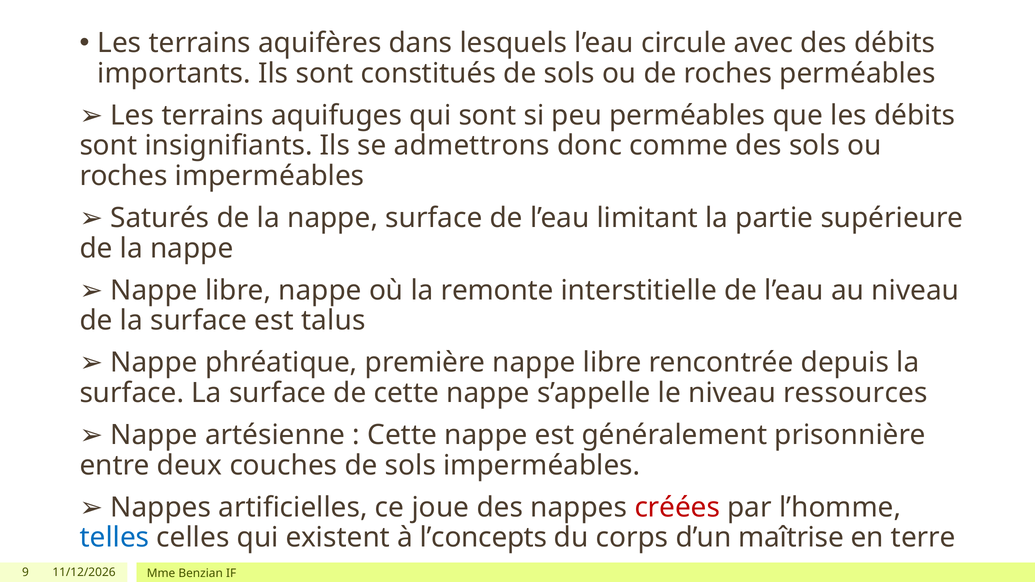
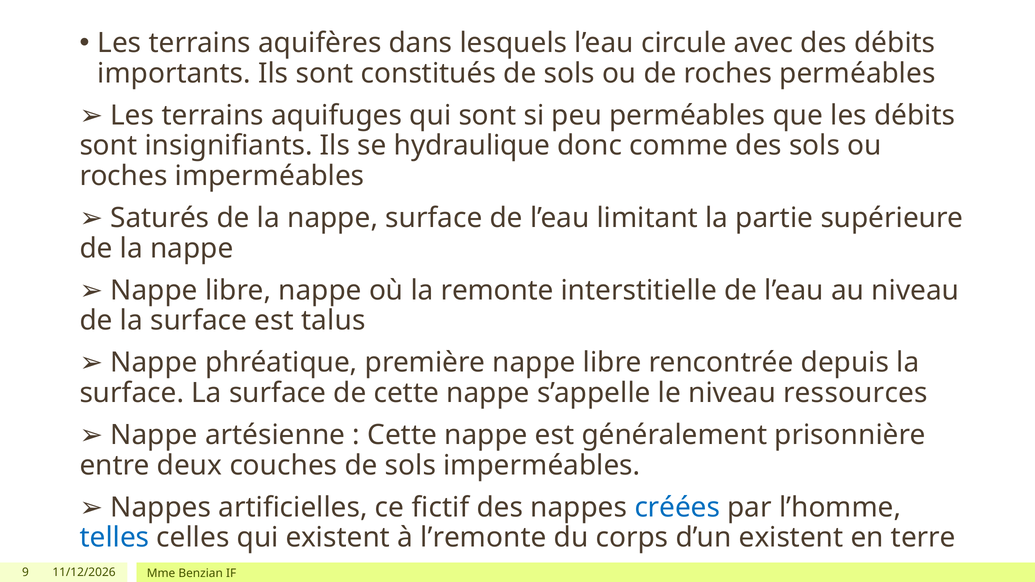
admettrons: admettrons -> hydraulique
joue: joue -> fictif
créées colour: red -> blue
l’concepts: l’concepts -> l’remonte
d’un maîtrise: maîtrise -> existent
